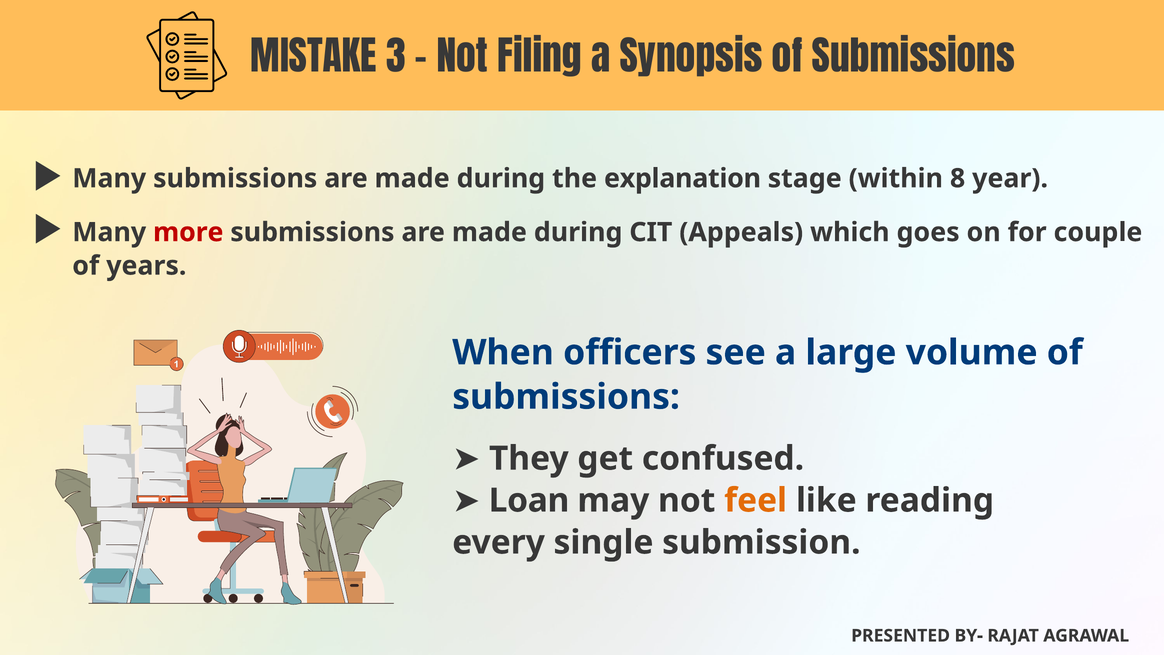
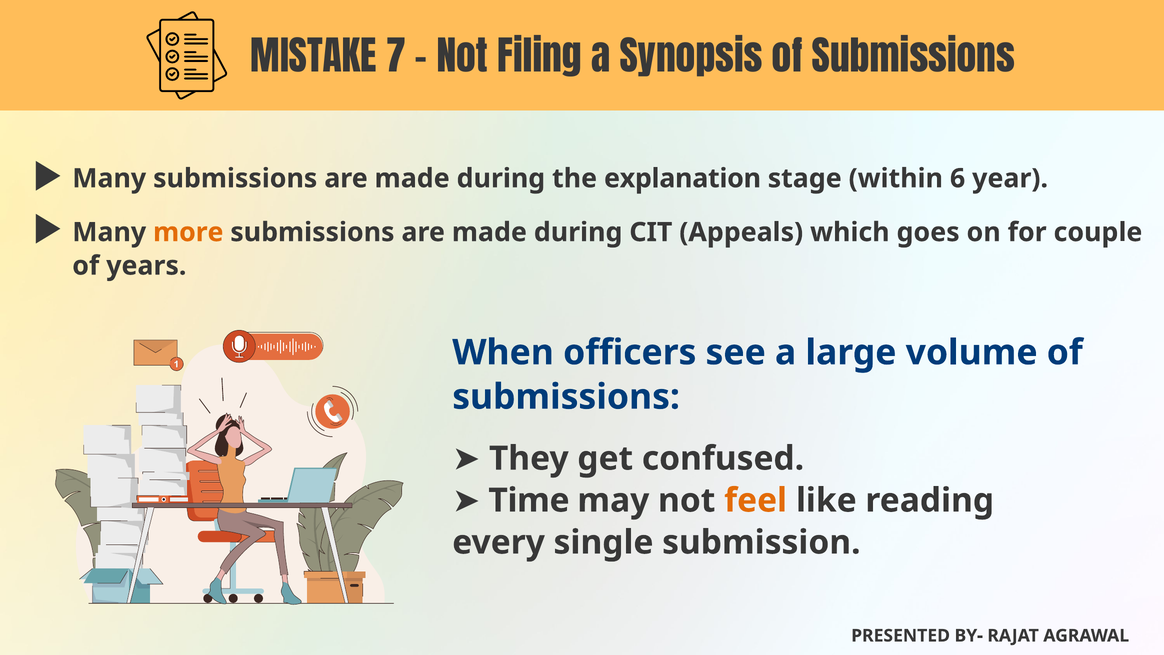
3: 3 -> 7
8: 8 -> 6
more colour: red -> orange
Loan: Loan -> Time
